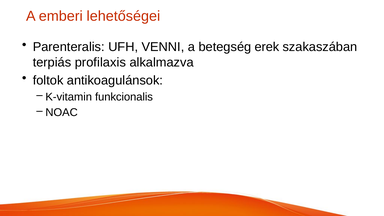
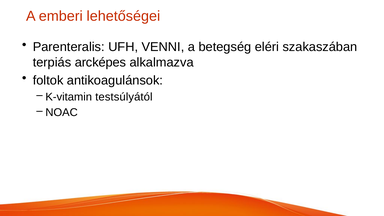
erek: erek -> eléri
profilaxis: profilaxis -> arcképes
funkcionalis: funkcionalis -> testsúlyától
